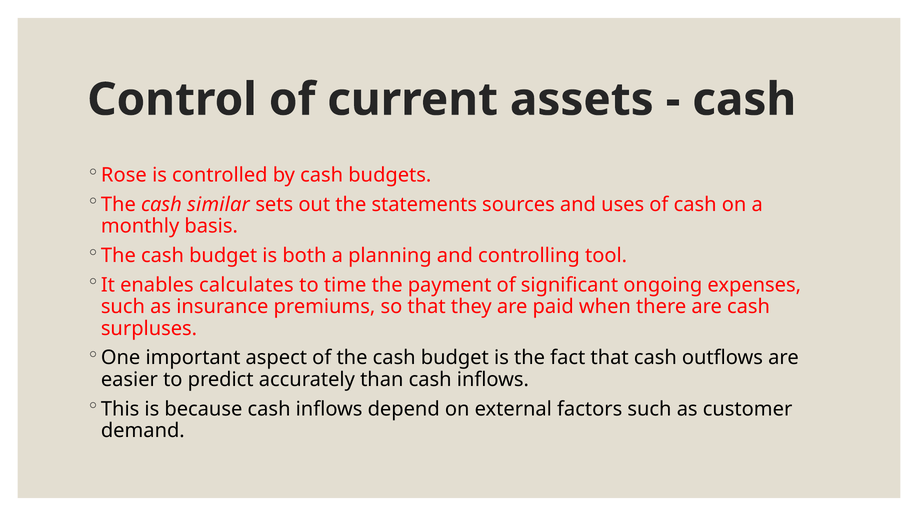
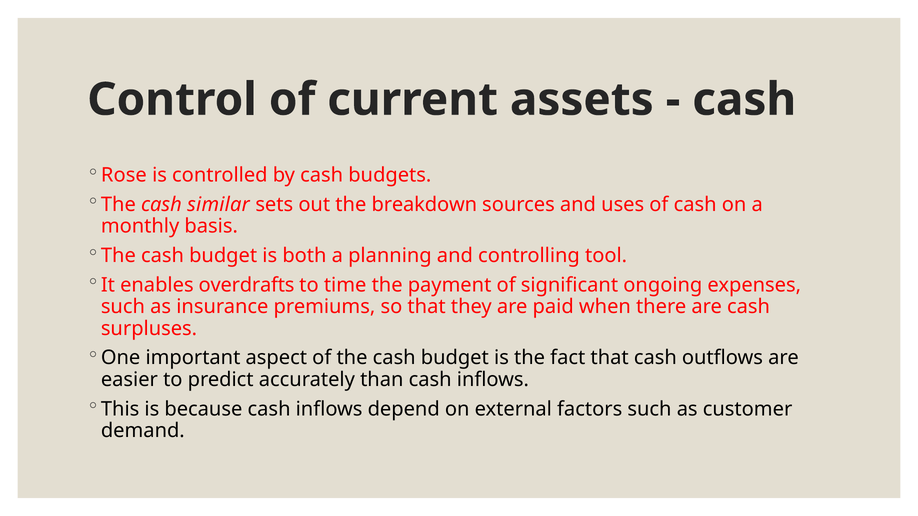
statements: statements -> breakdown
calculates: calculates -> overdrafts
